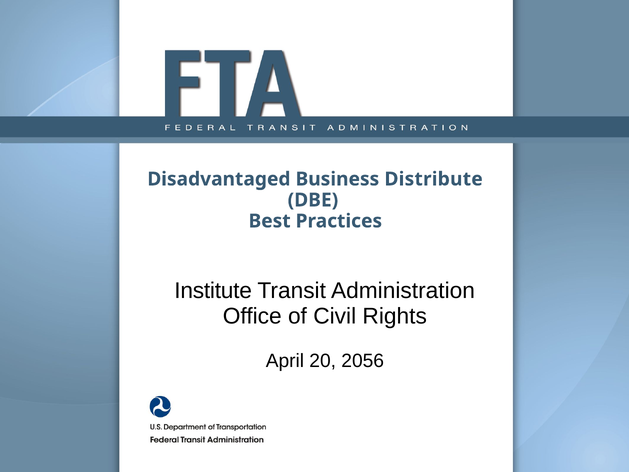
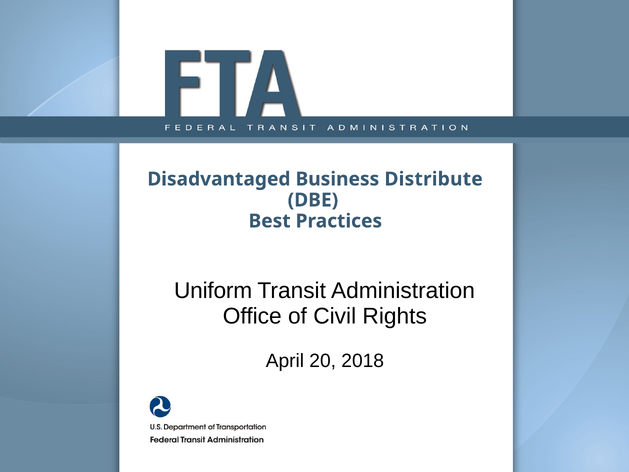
Institute: Institute -> Uniform
2056: 2056 -> 2018
